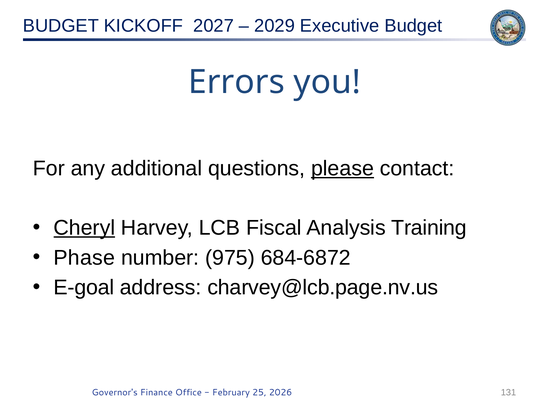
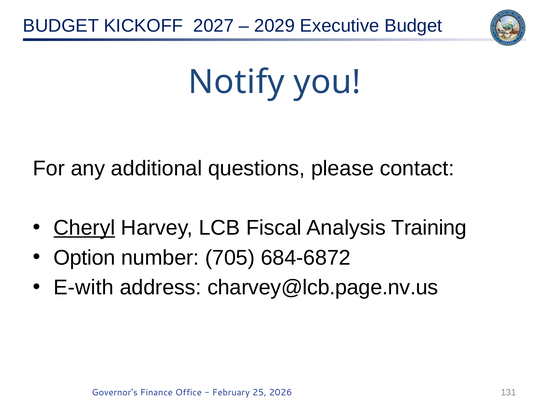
Errors: Errors -> Notify
please underline: present -> none
Phase: Phase -> Option
975: 975 -> 705
E-goal: E-goal -> E-with
